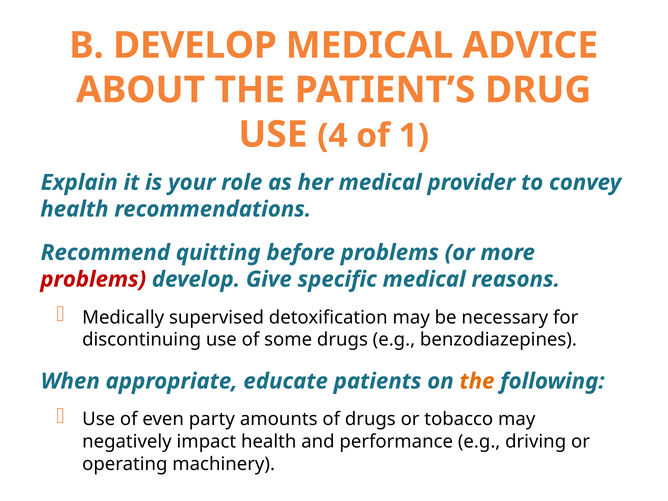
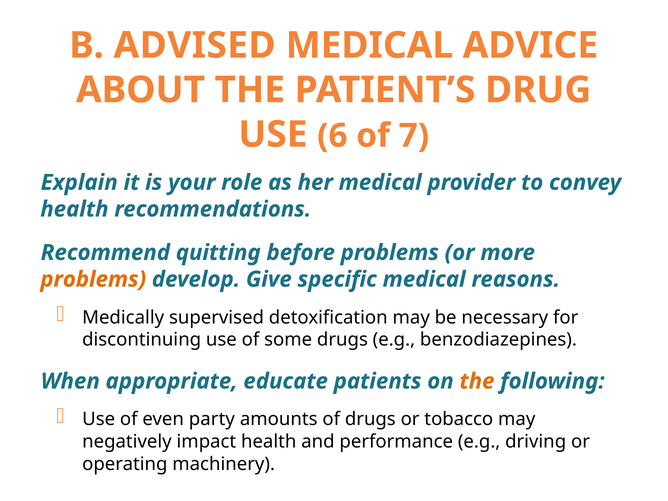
B DEVELOP: DEVELOP -> ADVISED
4: 4 -> 6
1: 1 -> 7
problems at (93, 279) colour: red -> orange
